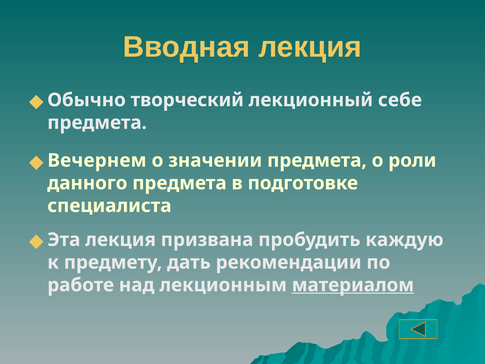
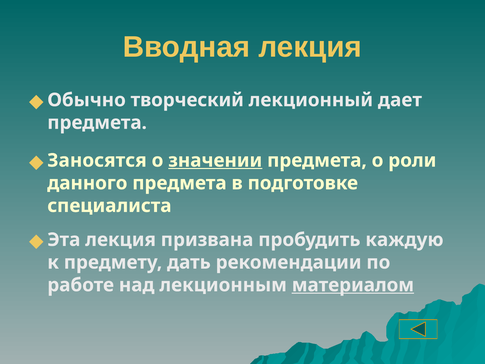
себе: себе -> дает
Вечернем: Вечернем -> Заносятся
значении underline: none -> present
